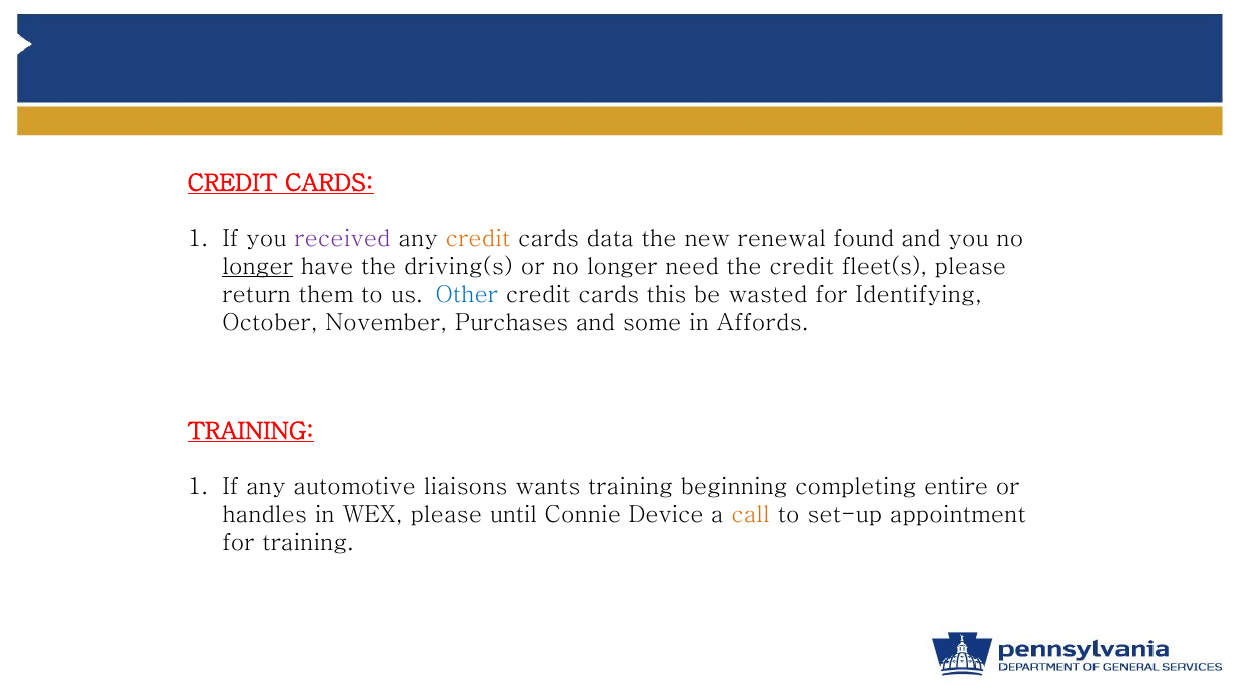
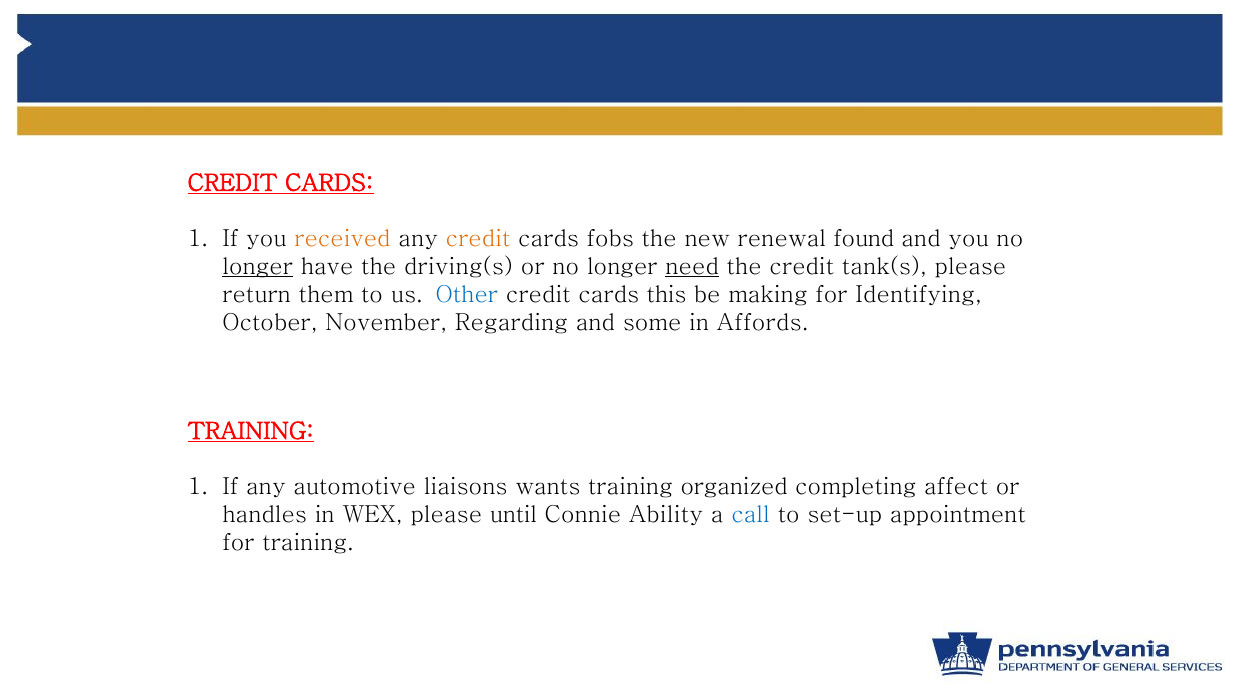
received colour: purple -> orange
data: data -> fobs
need underline: none -> present
fleet(s: fleet(s -> tank(s
wasted: wasted -> making
Purchases: Purchases -> Regarding
beginning: beginning -> organized
entire: entire -> affect
Device: Device -> Ability
call colour: orange -> blue
